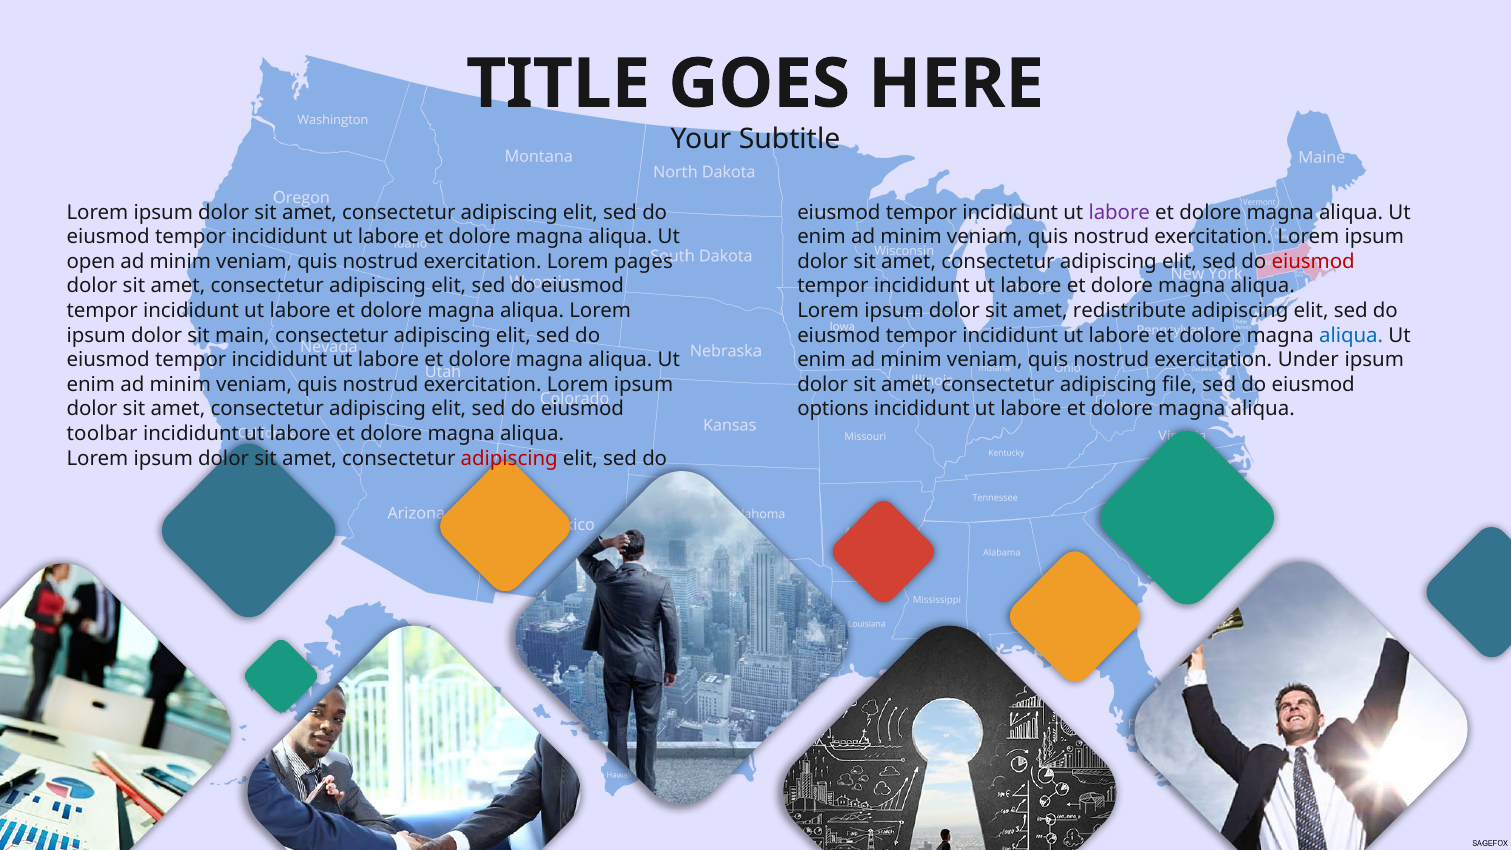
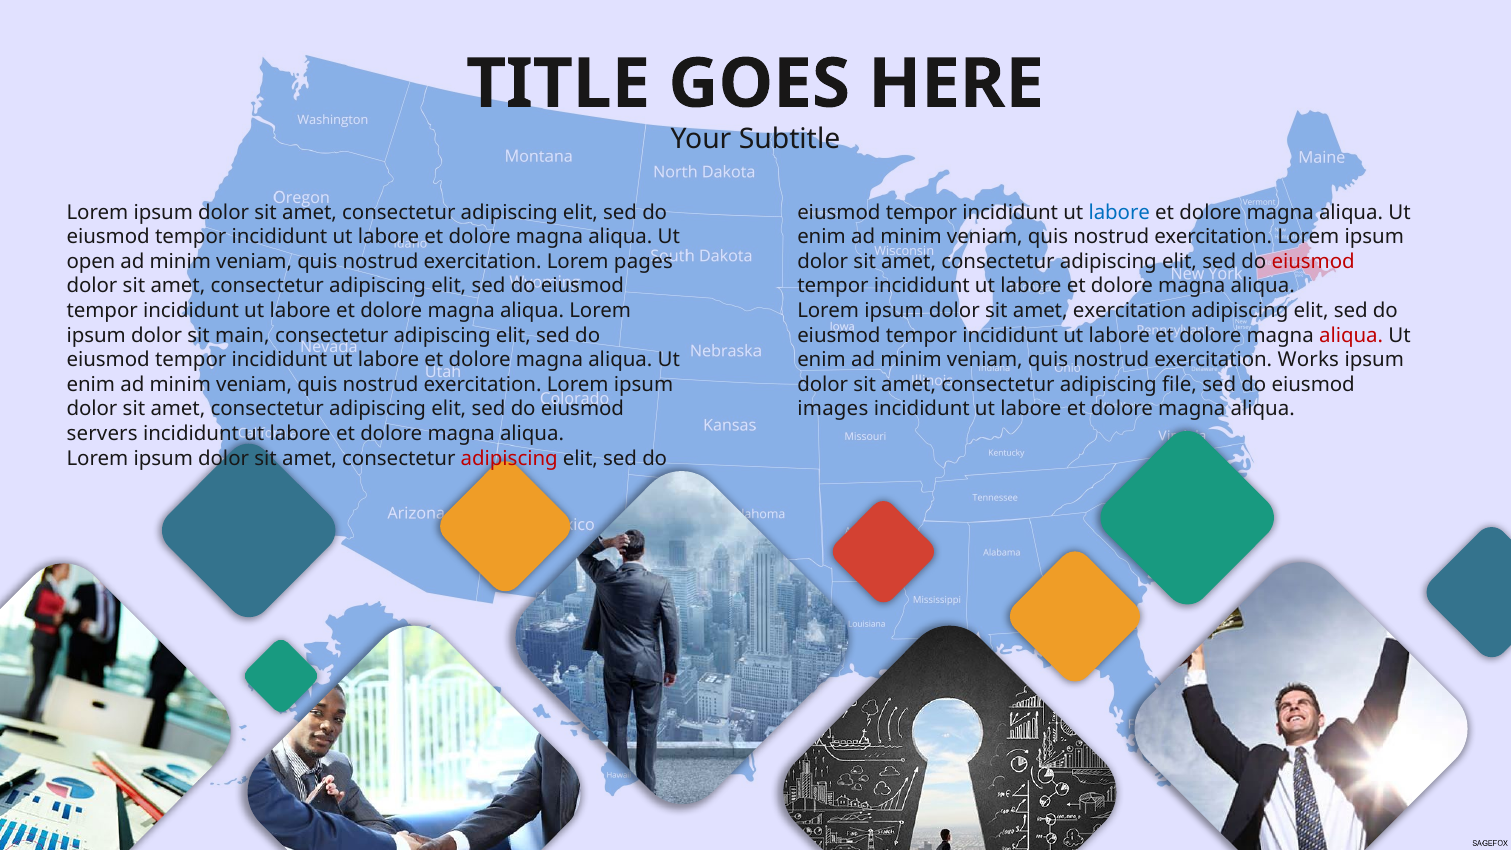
labore at (1119, 212) colour: purple -> blue
amet redistribute: redistribute -> exercitation
aliqua at (1351, 335) colour: blue -> red
Under: Under -> Works
options: options -> images
toolbar: toolbar -> servers
